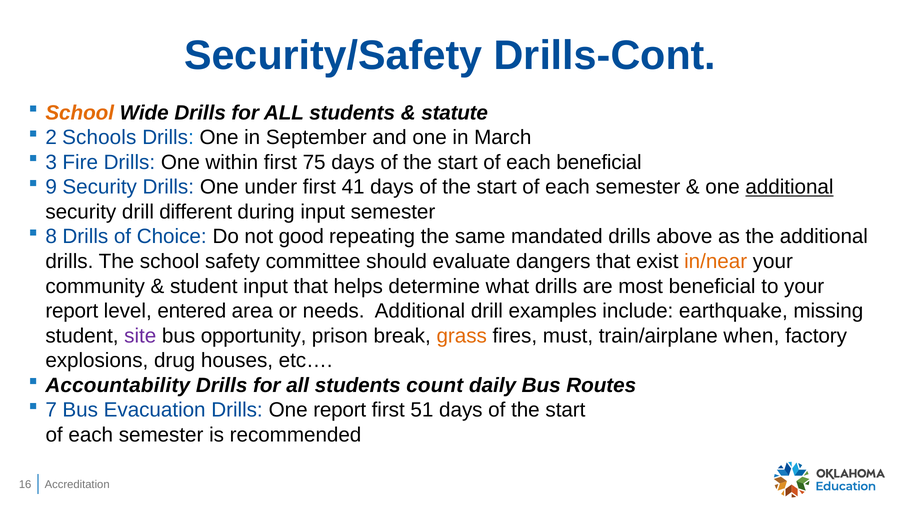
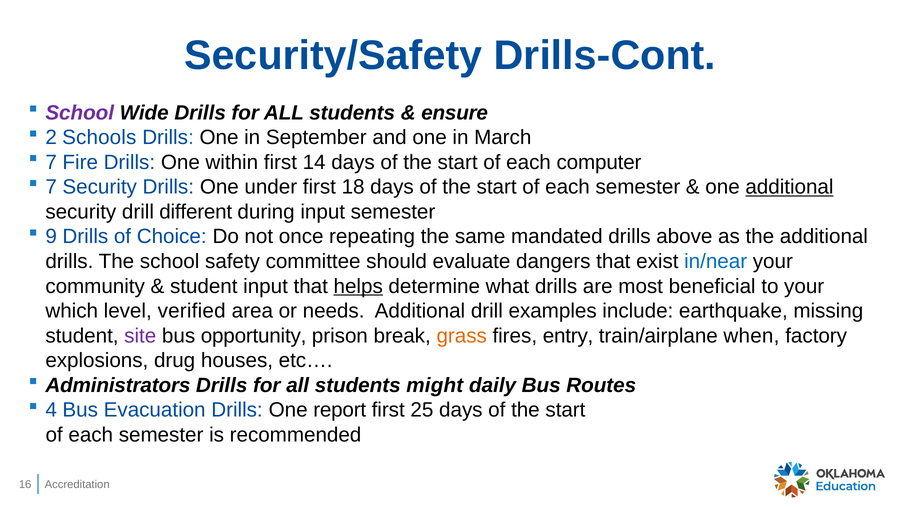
School at (80, 113) colour: orange -> purple
statute: statute -> ensure
3 at (51, 162): 3 -> 7
75: 75 -> 14
each beneficial: beneficial -> computer
9 at (51, 187): 9 -> 7
41: 41 -> 18
8: 8 -> 9
good: good -> once
in/near colour: orange -> blue
helps underline: none -> present
report at (72, 311): report -> which
entered: entered -> verified
must: must -> entry
Accountability: Accountability -> Administrators
count: count -> might
7: 7 -> 4
51: 51 -> 25
